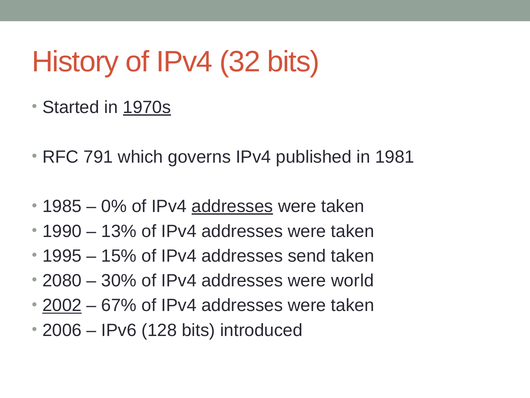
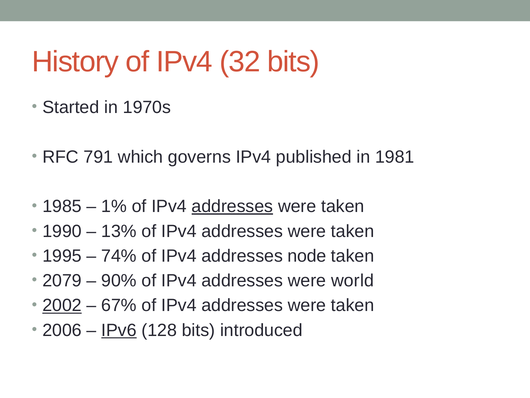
1970s underline: present -> none
0%: 0% -> 1%
15%: 15% -> 74%
send: send -> node
2080: 2080 -> 2079
30%: 30% -> 90%
IPv6 underline: none -> present
